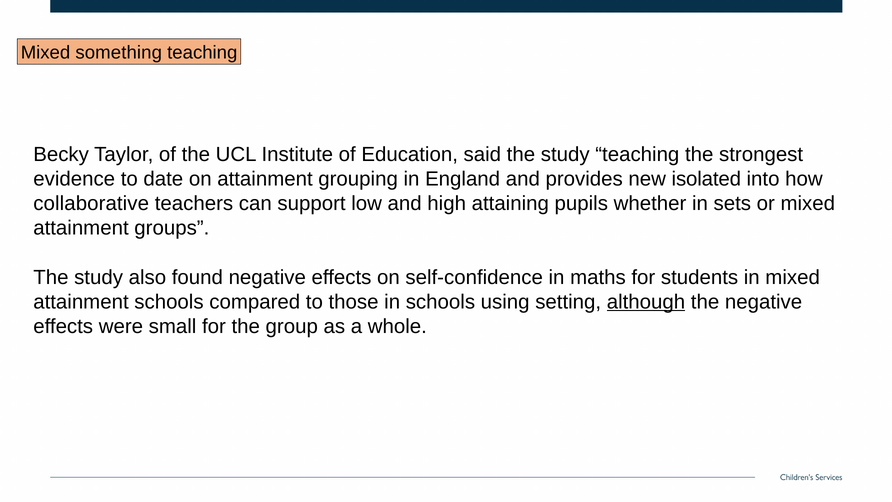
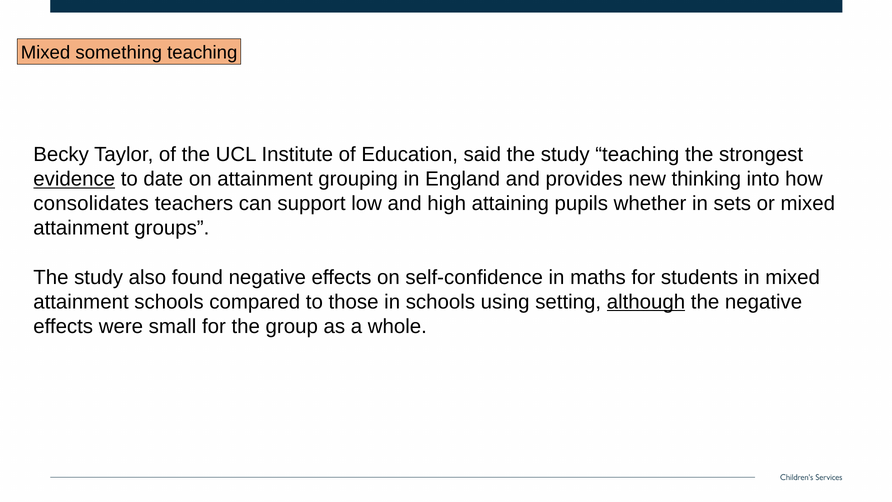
evidence underline: none -> present
isolated: isolated -> thinking
collaborative: collaborative -> consolidates
